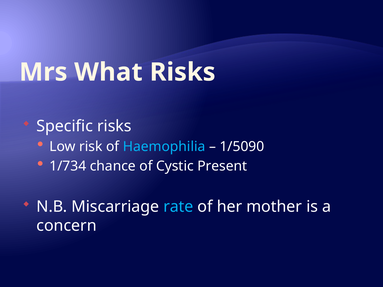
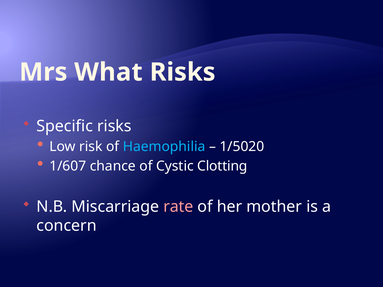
1/5090: 1/5090 -> 1/5020
1/734: 1/734 -> 1/607
Present: Present -> Clotting
rate colour: light blue -> pink
